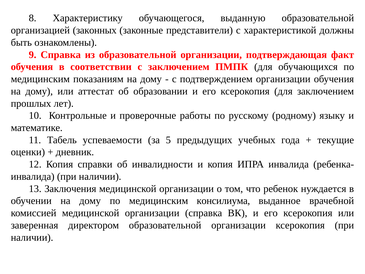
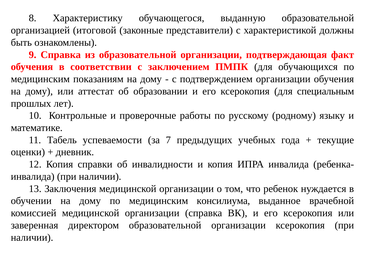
законных: законных -> итоговой
для заключением: заключением -> специальным
5: 5 -> 7
